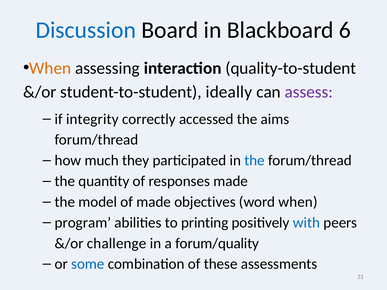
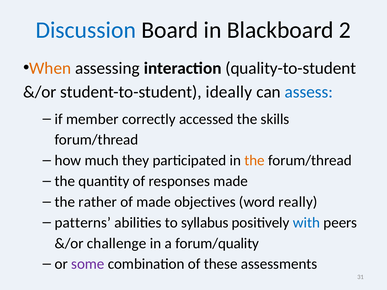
6: 6 -> 2
assess colour: purple -> blue
integrity: integrity -> member
aims: aims -> skills
the at (254, 161) colour: blue -> orange
model: model -> rather
word when: when -> really
program: program -> patterns
printing: printing -> syllabus
some colour: blue -> purple
